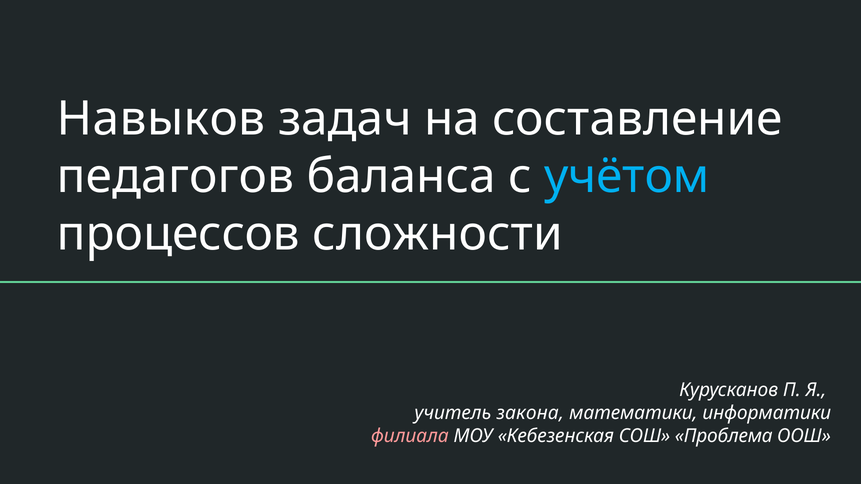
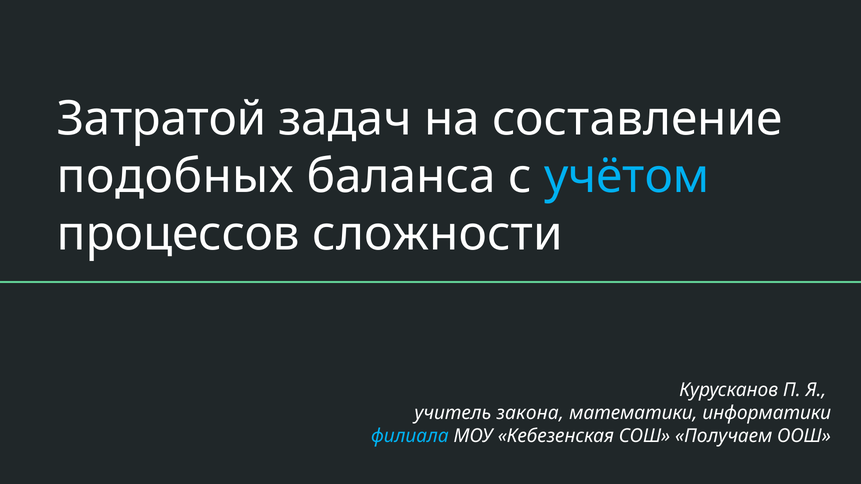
Навыков: Навыков -> Затратой
педагогов: педагогов -> подобных
филиала colour: pink -> light blue
Проблема: Проблема -> Получаем
